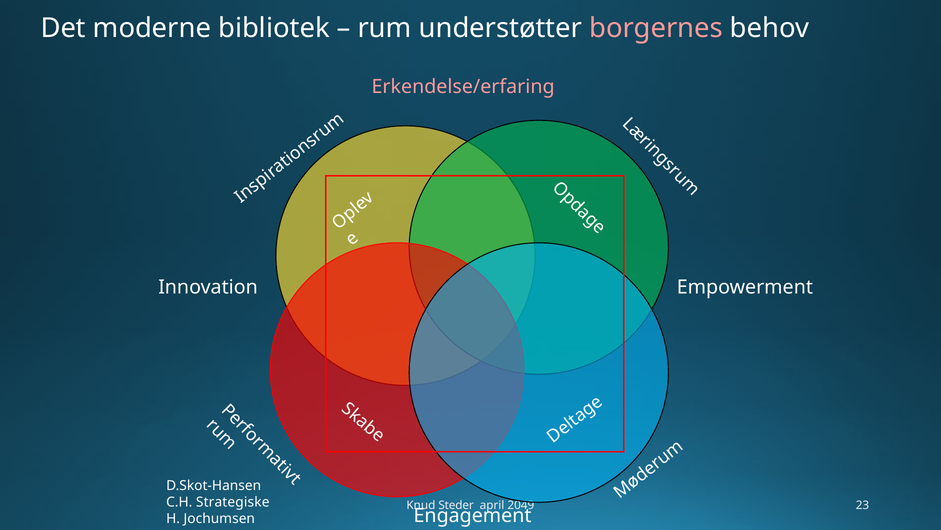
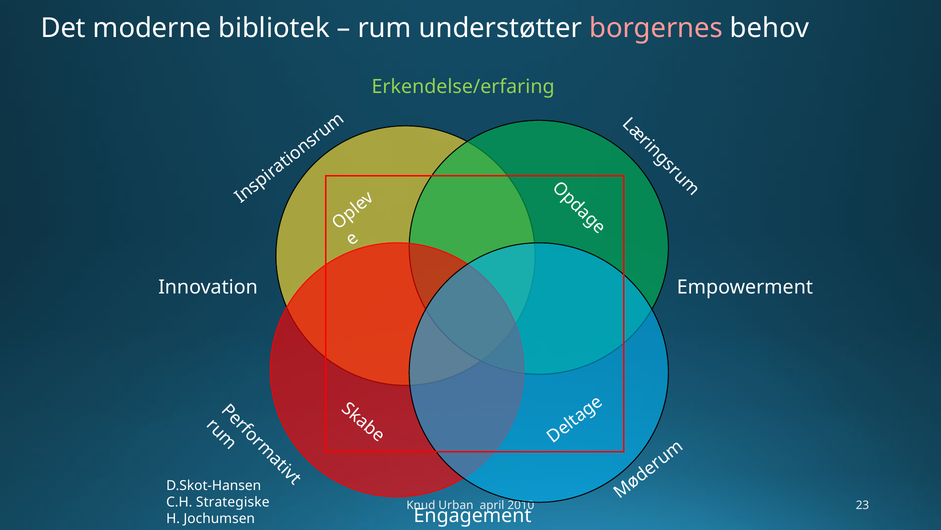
Erkendelse/erfaring colour: pink -> light green
Steder: Steder -> Urban
2049: 2049 -> 2010
